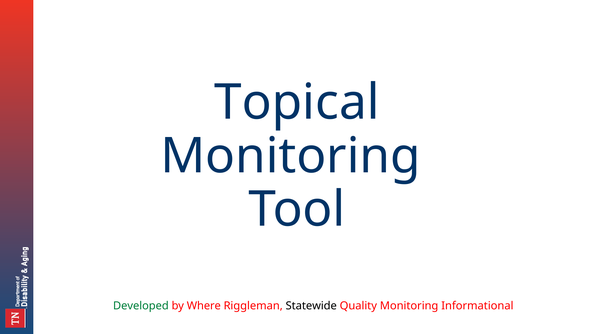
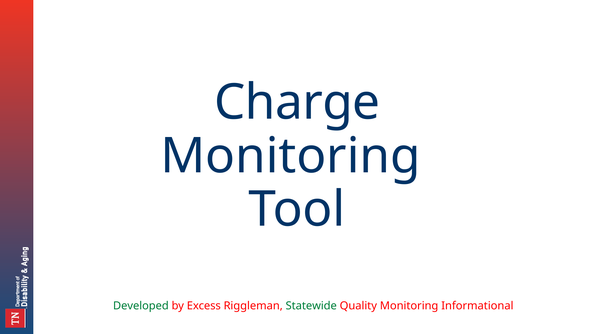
Topical: Topical -> Charge
Where: Where -> Excess
Statewide colour: black -> green
